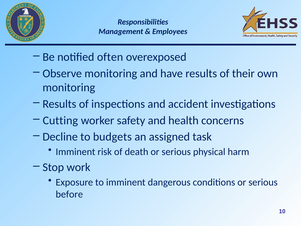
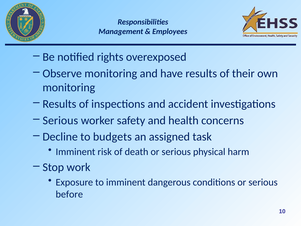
often: often -> rights
Cutting at (60, 120): Cutting -> Serious
